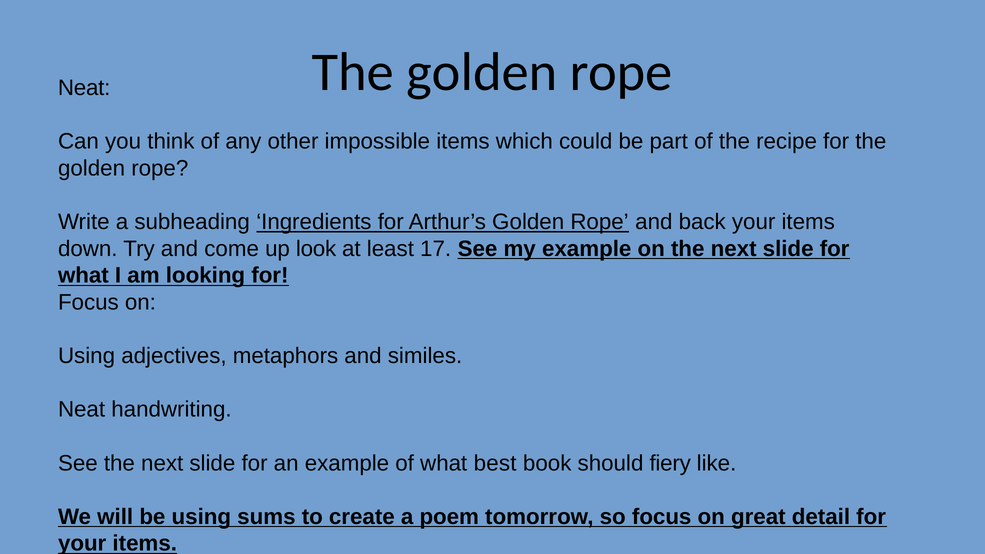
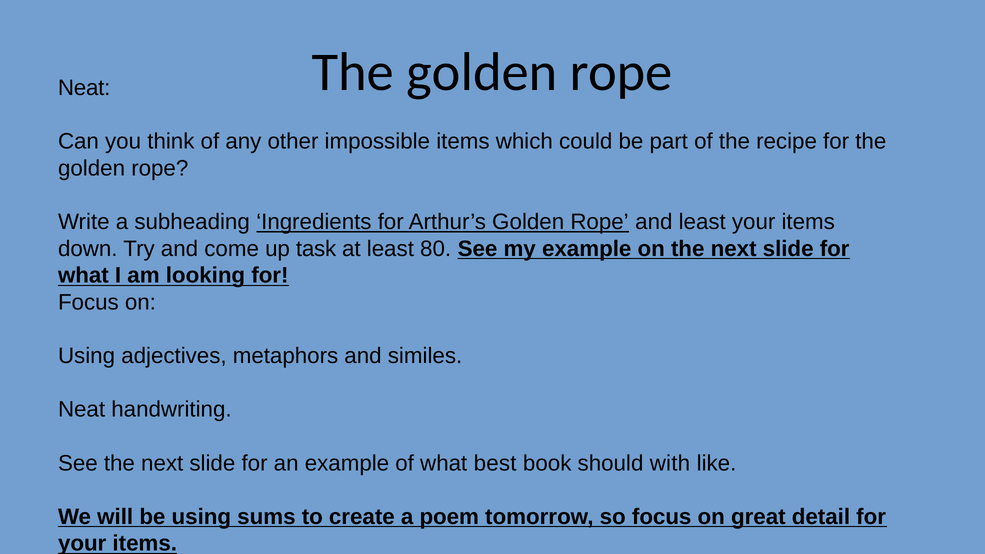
and back: back -> least
look: look -> task
17: 17 -> 80
fiery: fiery -> with
